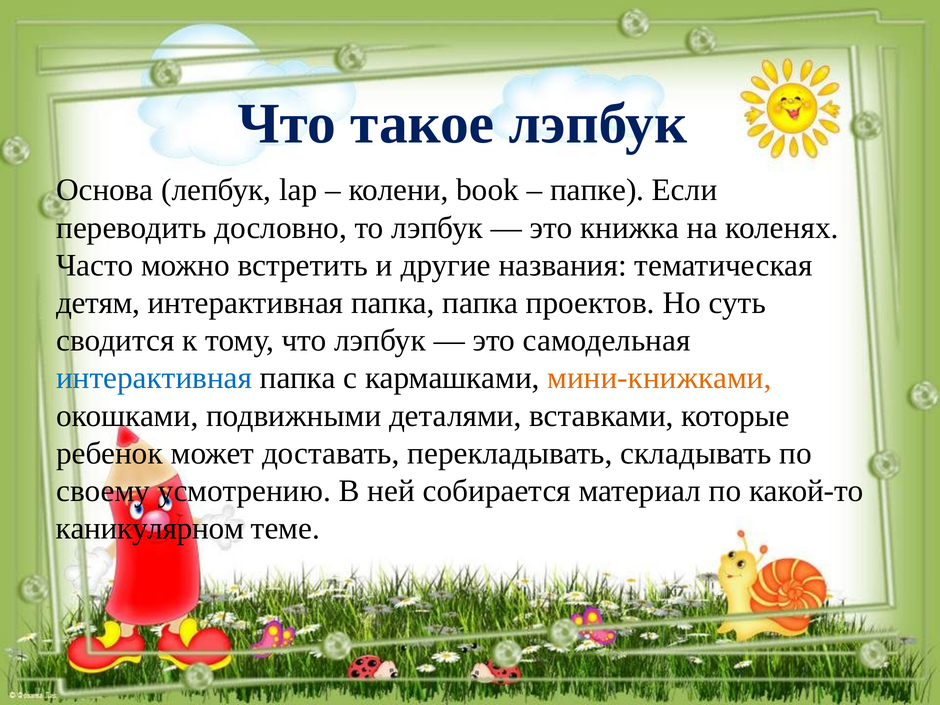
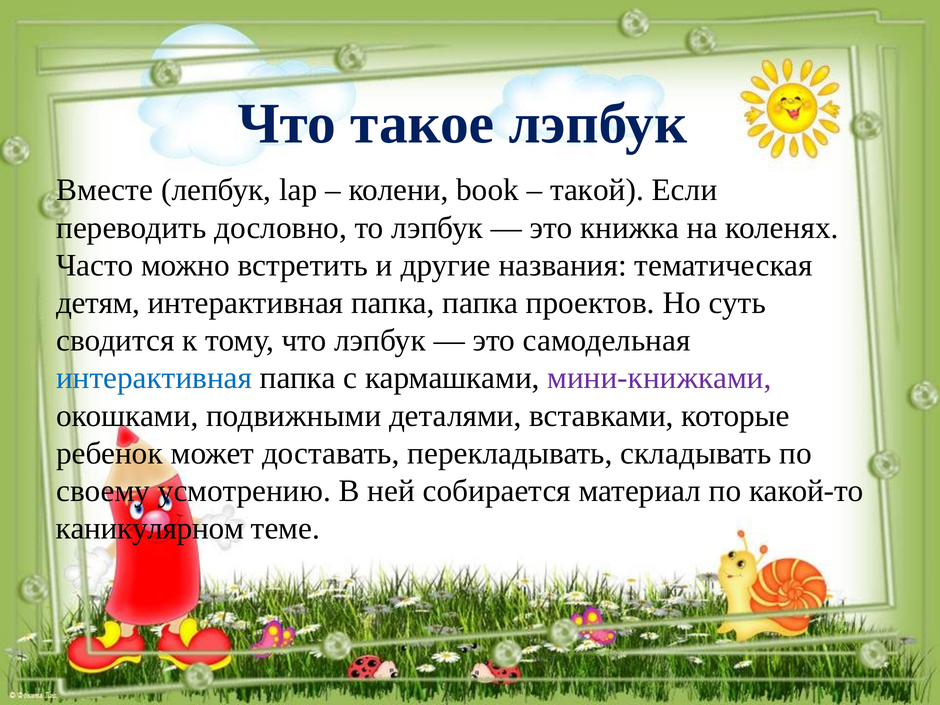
Основа: Основа -> Вместе
папке: папке -> такой
мини-книжками colour: orange -> purple
